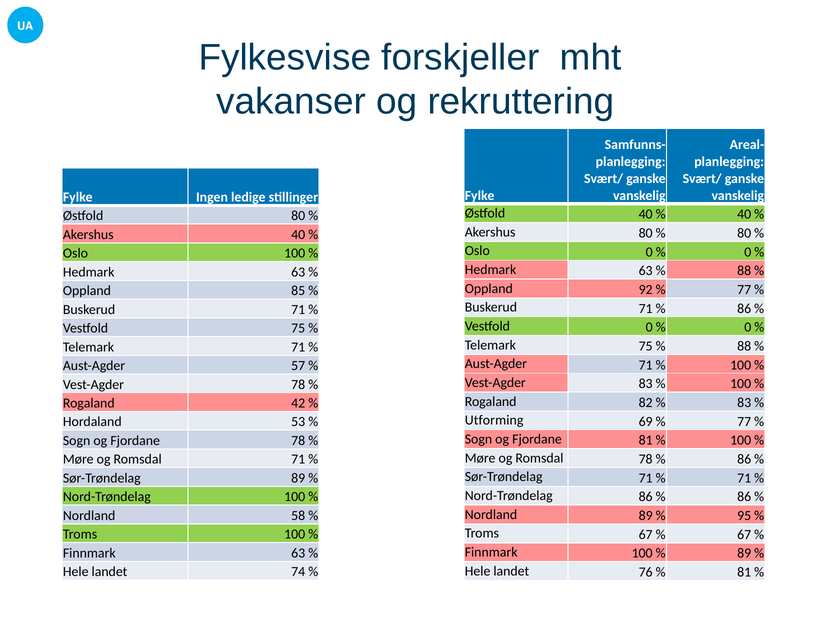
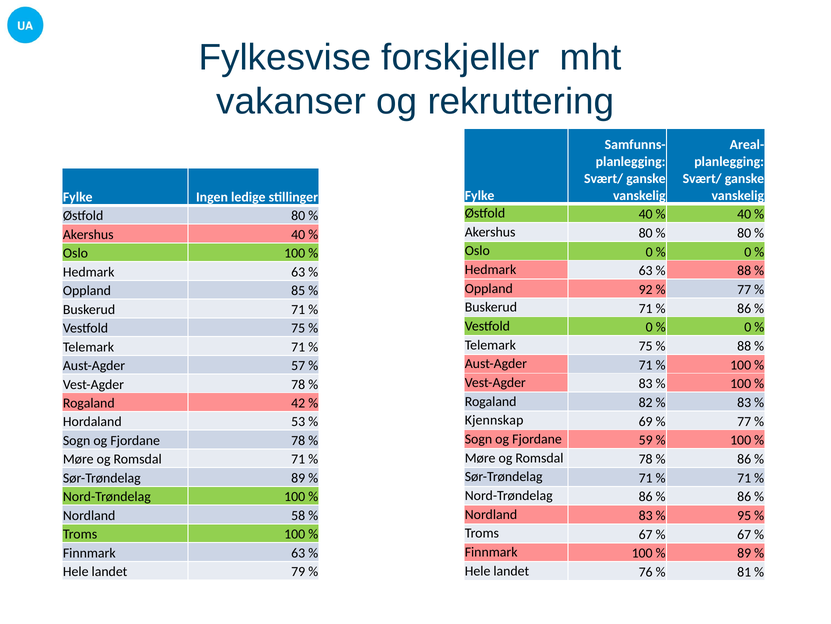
Utforming: Utforming -> Kjennskap
Fjordane 81: 81 -> 59
Nordland 89: 89 -> 83
74: 74 -> 79
